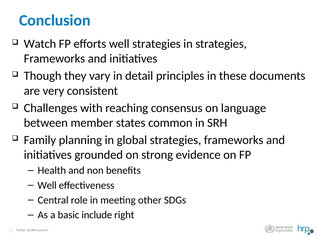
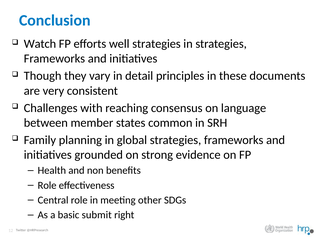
Well at (47, 185): Well -> Role
include: include -> submit
